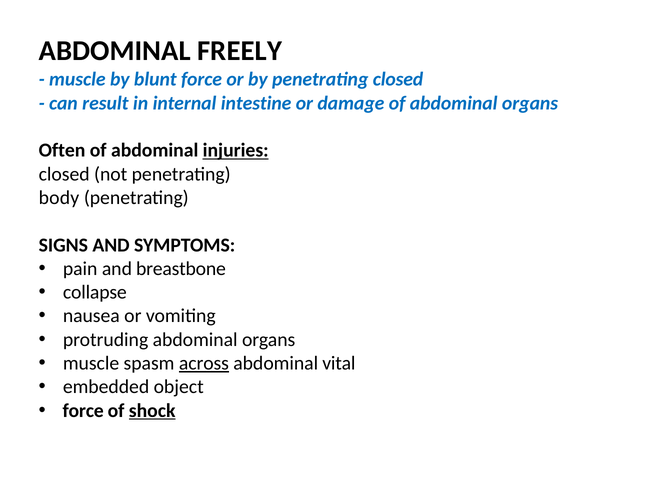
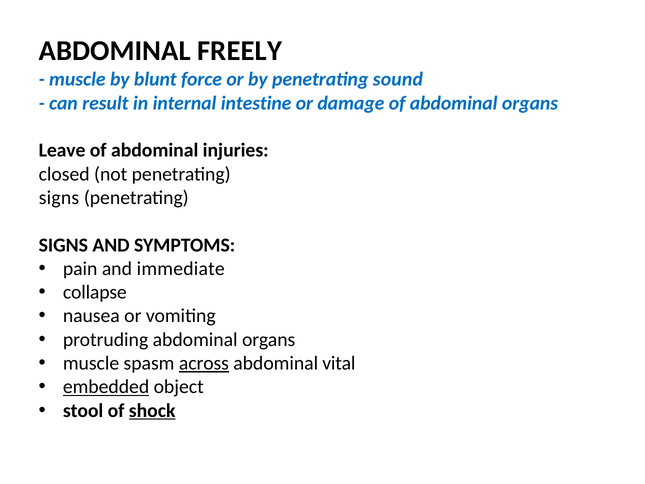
penetrating closed: closed -> sound
Often: Often -> Leave
injuries underline: present -> none
body at (59, 198): body -> signs
breastbone: breastbone -> immediate
embedded underline: none -> present
force at (83, 410): force -> stool
